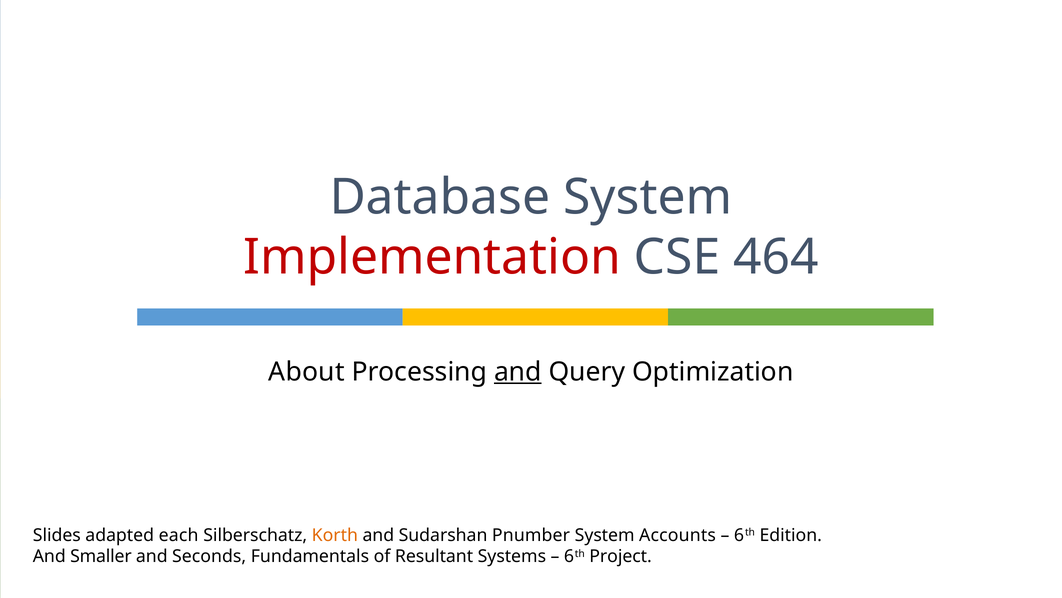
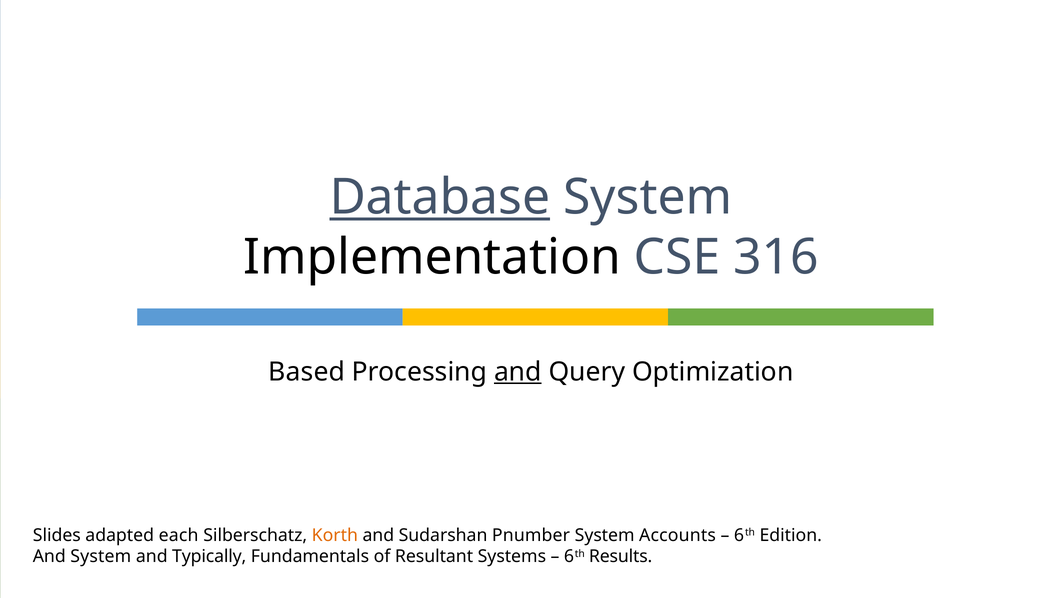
Database underline: none -> present
Implementation colour: red -> black
464: 464 -> 316
About: About -> Based
And Smaller: Smaller -> System
Seconds: Seconds -> Typically
Project: Project -> Results
